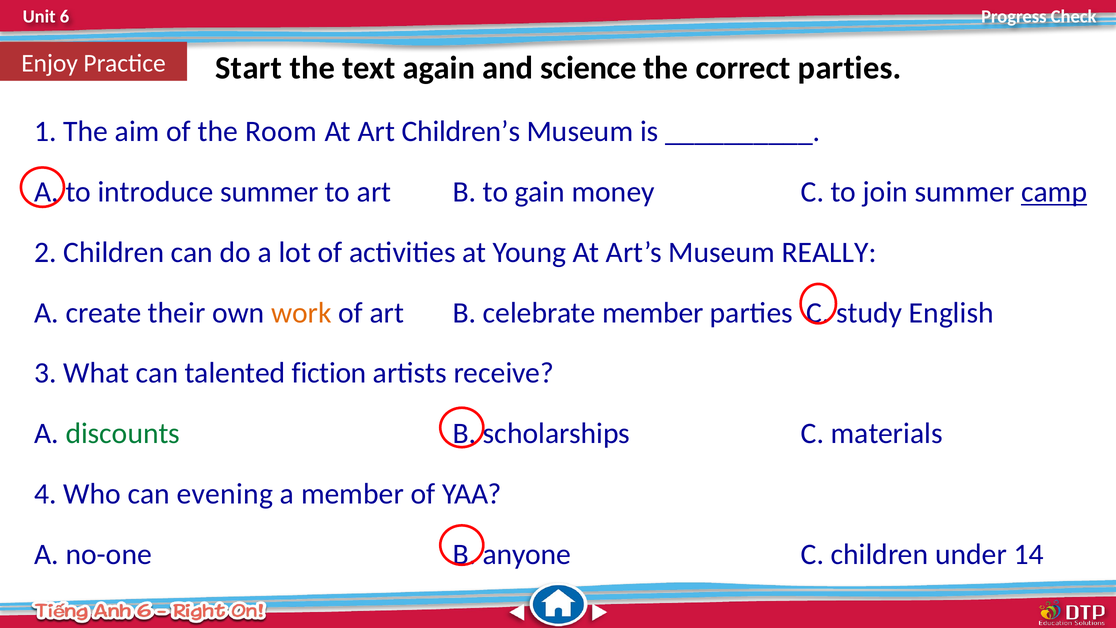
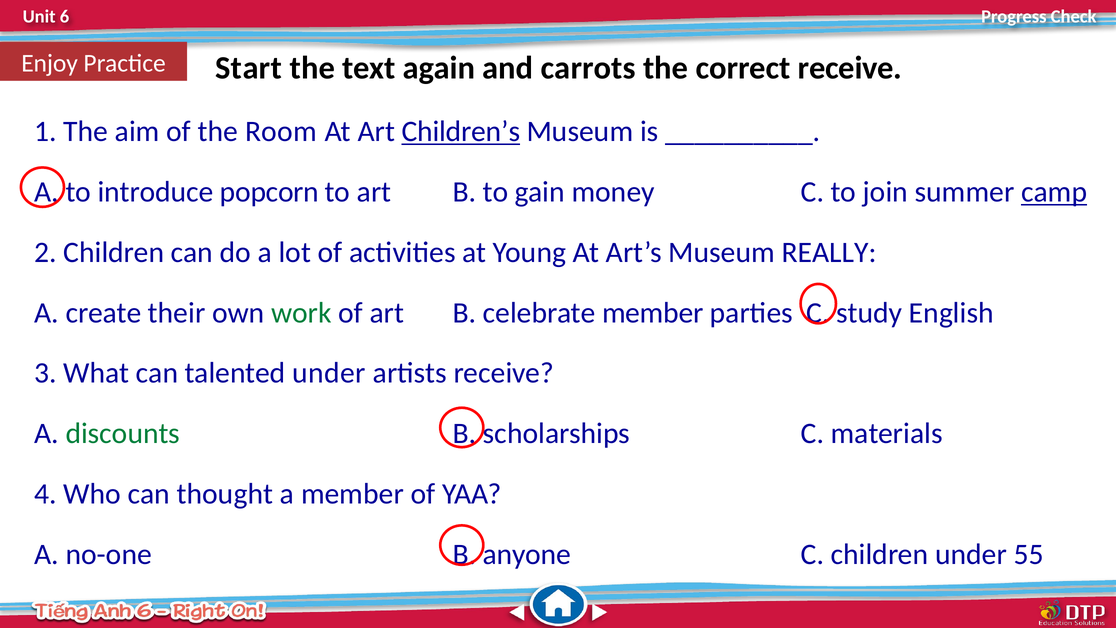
science: science -> carrots
correct parties: parties -> receive
Children’s underline: none -> present
introduce summer: summer -> popcorn
work colour: orange -> green
talented fiction: fiction -> under
evening: evening -> thought
14: 14 -> 55
